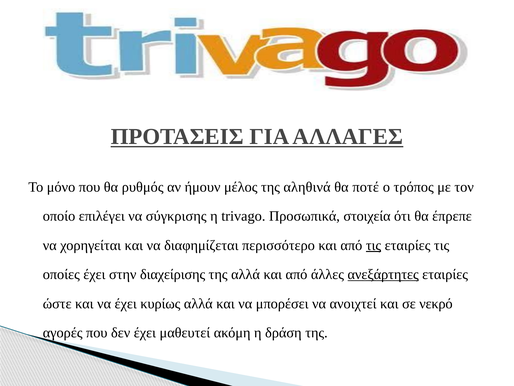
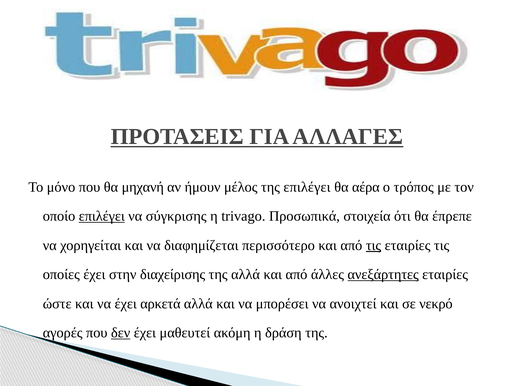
ρυθμός: ρυθμός -> μηχανή
της αληθινά: αληθινά -> επιλέγει
ποτέ: ποτέ -> αέρα
επιλέγει at (102, 216) underline: none -> present
κυρίως: κυρίως -> αρκετά
δεν underline: none -> present
